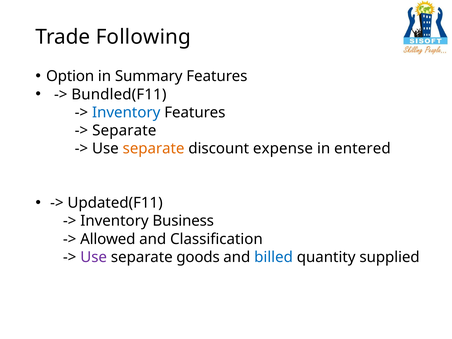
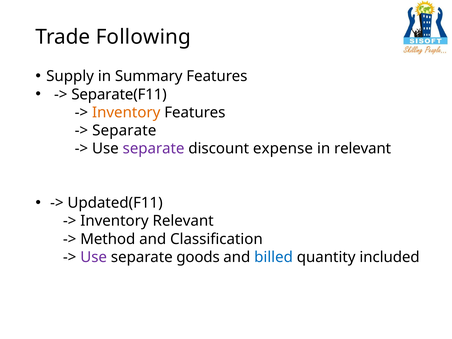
Option: Option -> Supply
Bundled(F11: Bundled(F11 -> Separate(F11
Inventory at (126, 112) colour: blue -> orange
separate at (154, 149) colour: orange -> purple
in entered: entered -> relevant
Inventory Business: Business -> Relevant
Allowed: Allowed -> Method
supplied: supplied -> included
